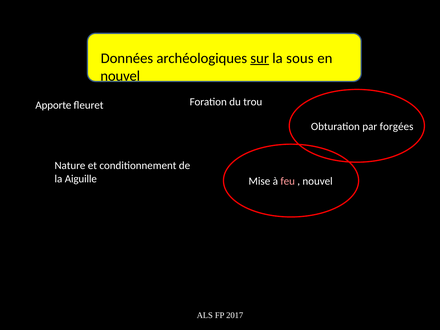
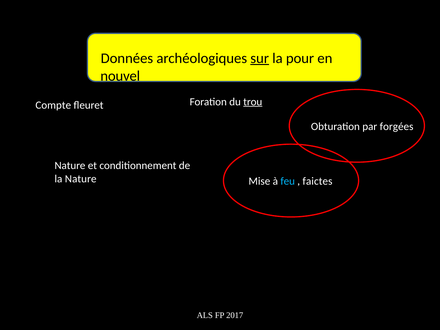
sous: sous -> pour
trou underline: none -> present
Apporte: Apporte -> Compte
la Aiguille: Aiguille -> Nature
feu colour: pink -> light blue
nouvel at (318, 181): nouvel -> faictes
